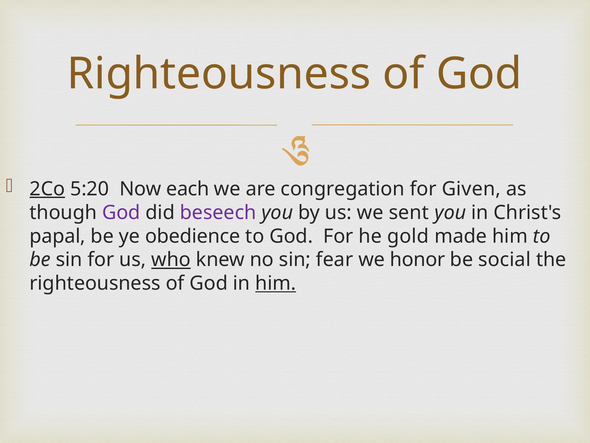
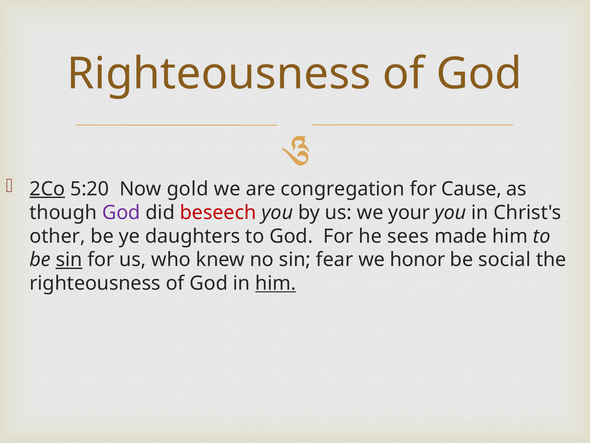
each: each -> gold
Given: Given -> Cause
beseech colour: purple -> red
sent: sent -> your
papal: papal -> other
obedience: obedience -> daughters
gold: gold -> sees
sin at (69, 260) underline: none -> present
who underline: present -> none
